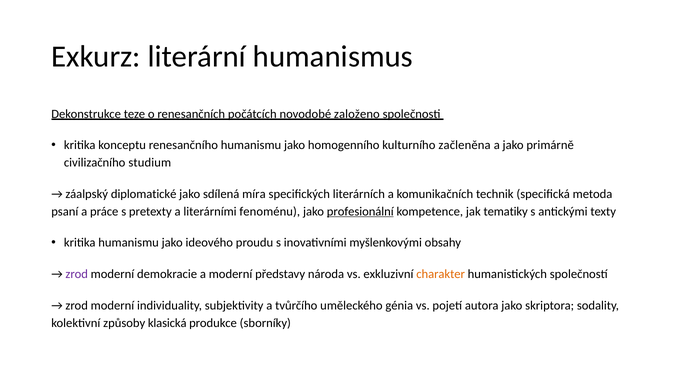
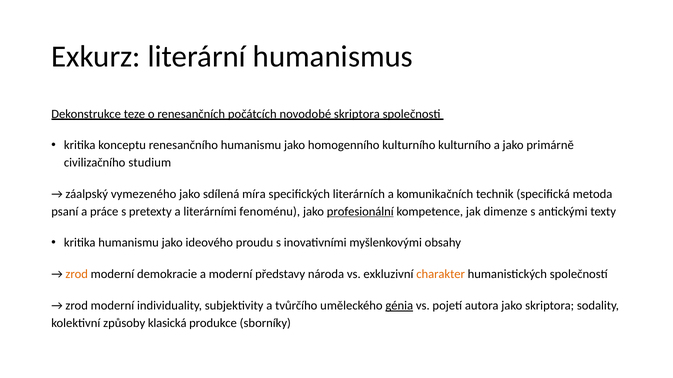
novodobé založeno: založeno -> skriptora
kulturního začleněna: začleněna -> kulturního
diplomatické: diplomatické -> vymezeného
tematiky: tematiky -> dimenze
zrod at (77, 275) colour: purple -> orange
génia underline: none -> present
